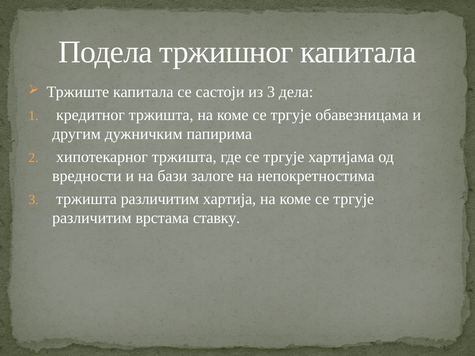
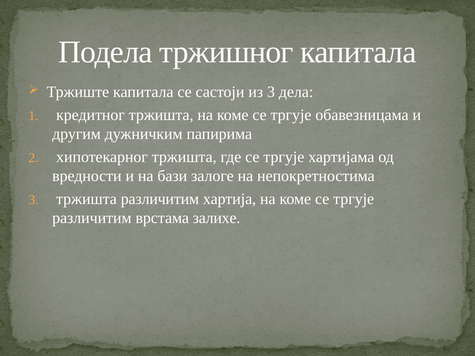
ставку: ставку -> залихе
